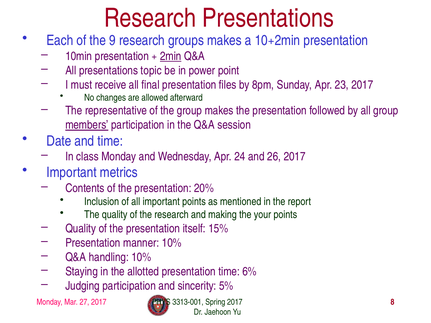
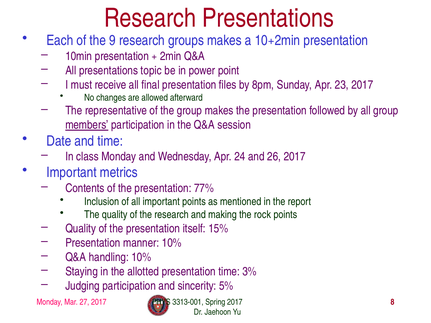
2min underline: present -> none
20%: 20% -> 77%
your: your -> rock
6%: 6% -> 3%
